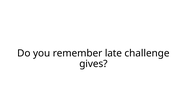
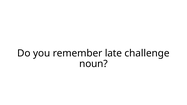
gives: gives -> noun
